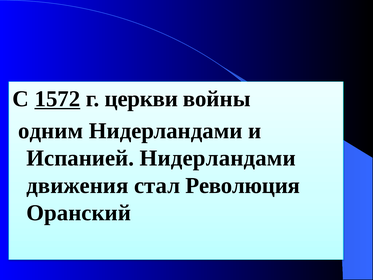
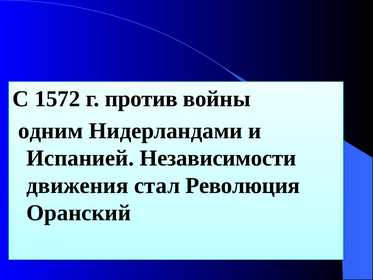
1572 underline: present -> none
церкви: церкви -> против
Испанией Нидерландами: Нидерландами -> Независимости
